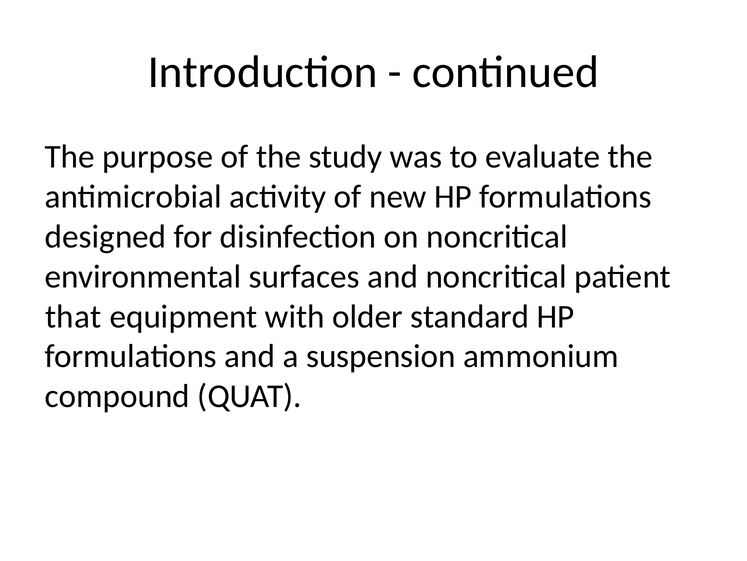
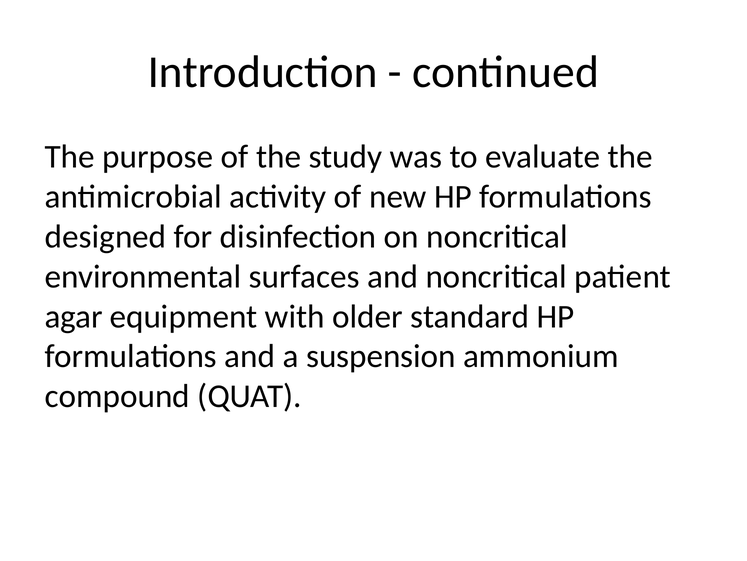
that: that -> agar
